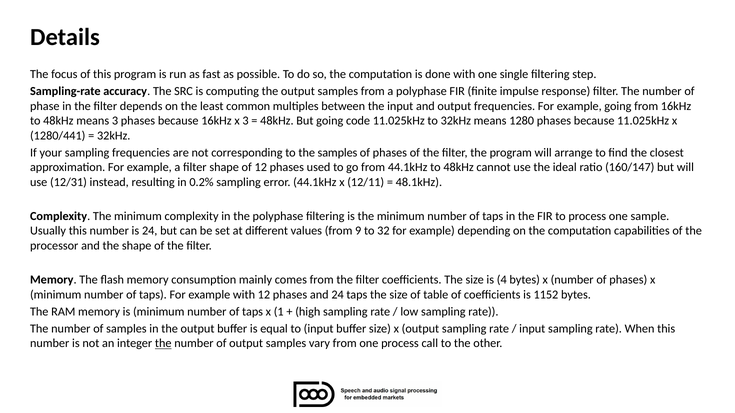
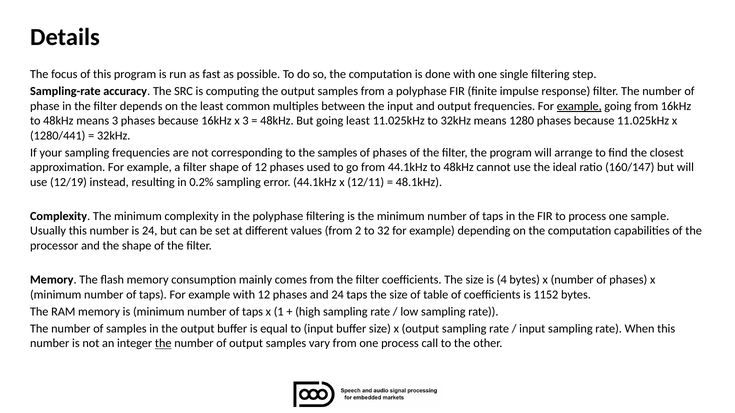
example at (579, 106) underline: none -> present
going code: code -> least
12/31: 12/31 -> 12/19
9: 9 -> 2
